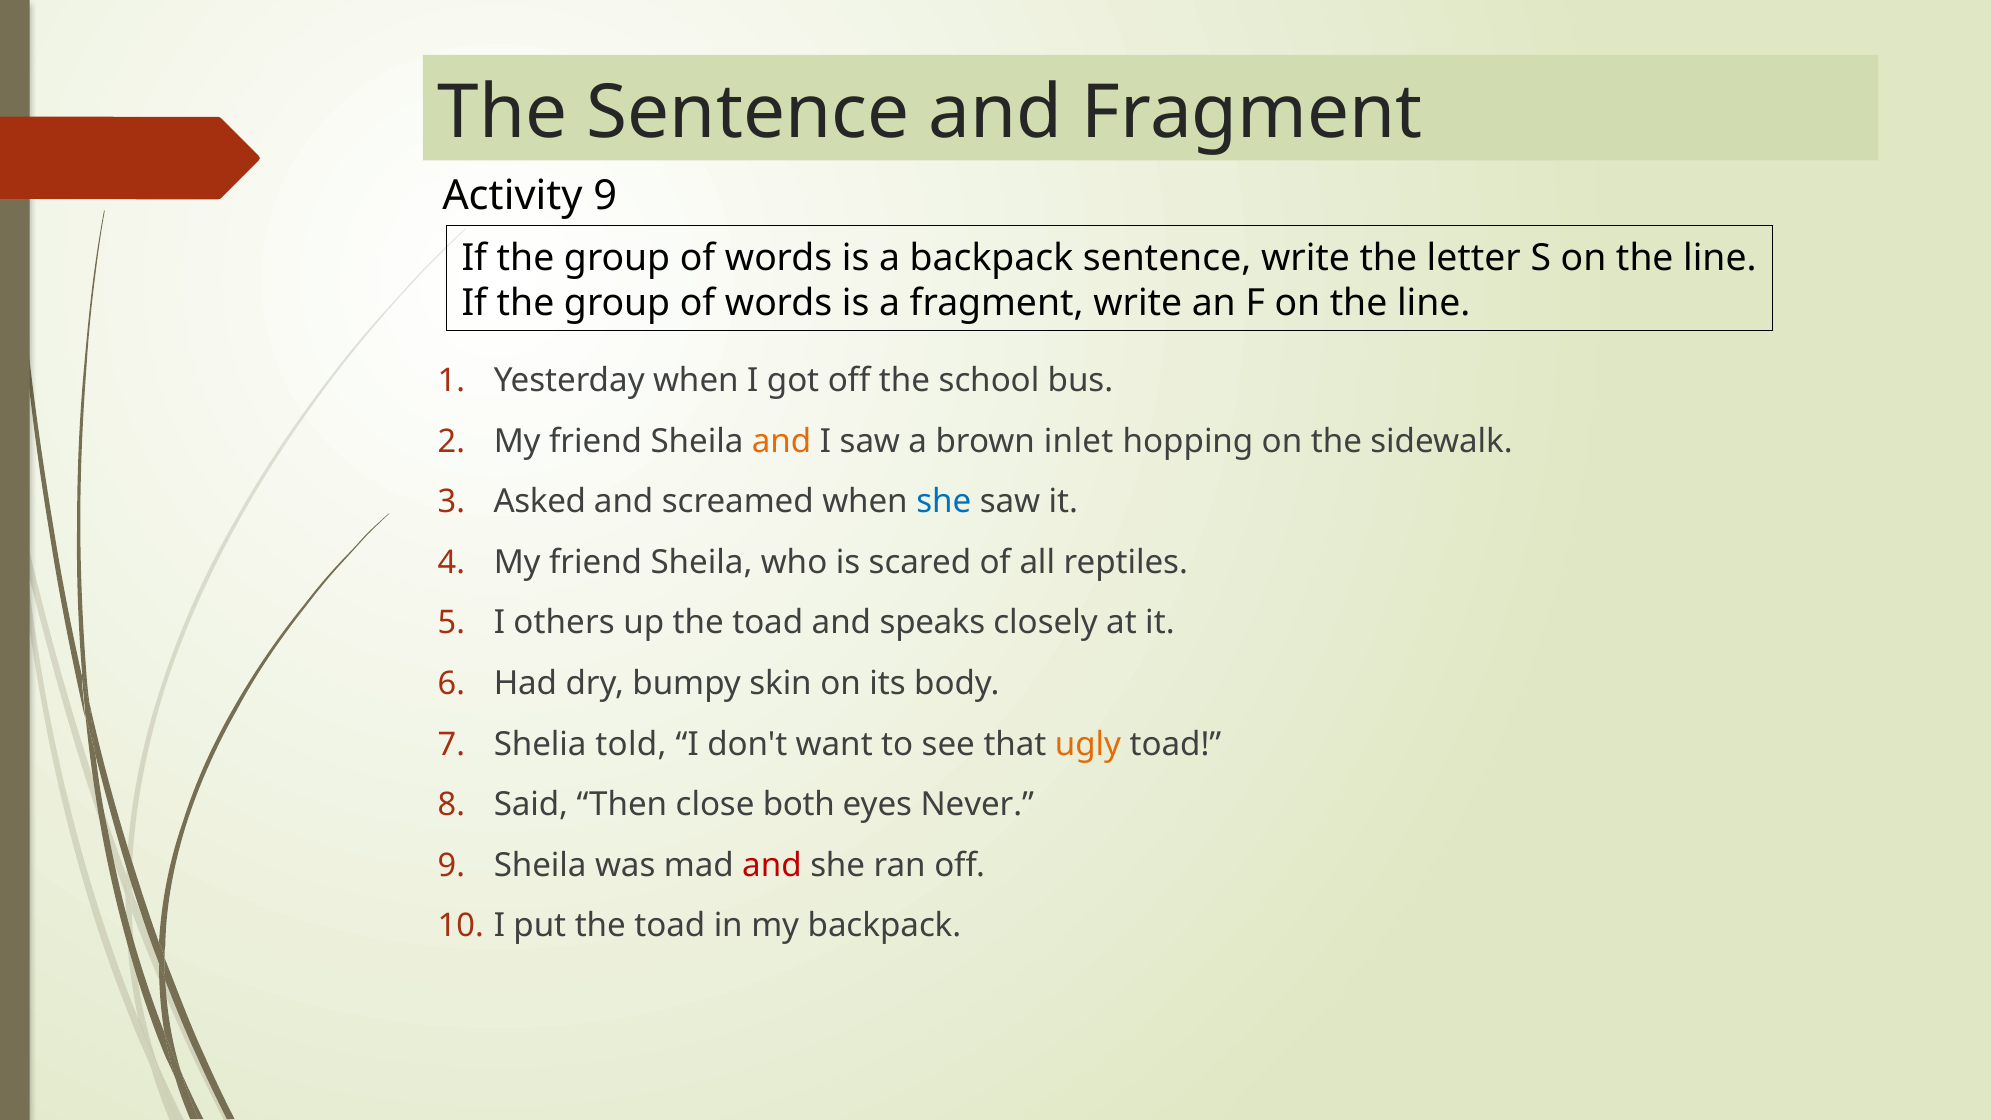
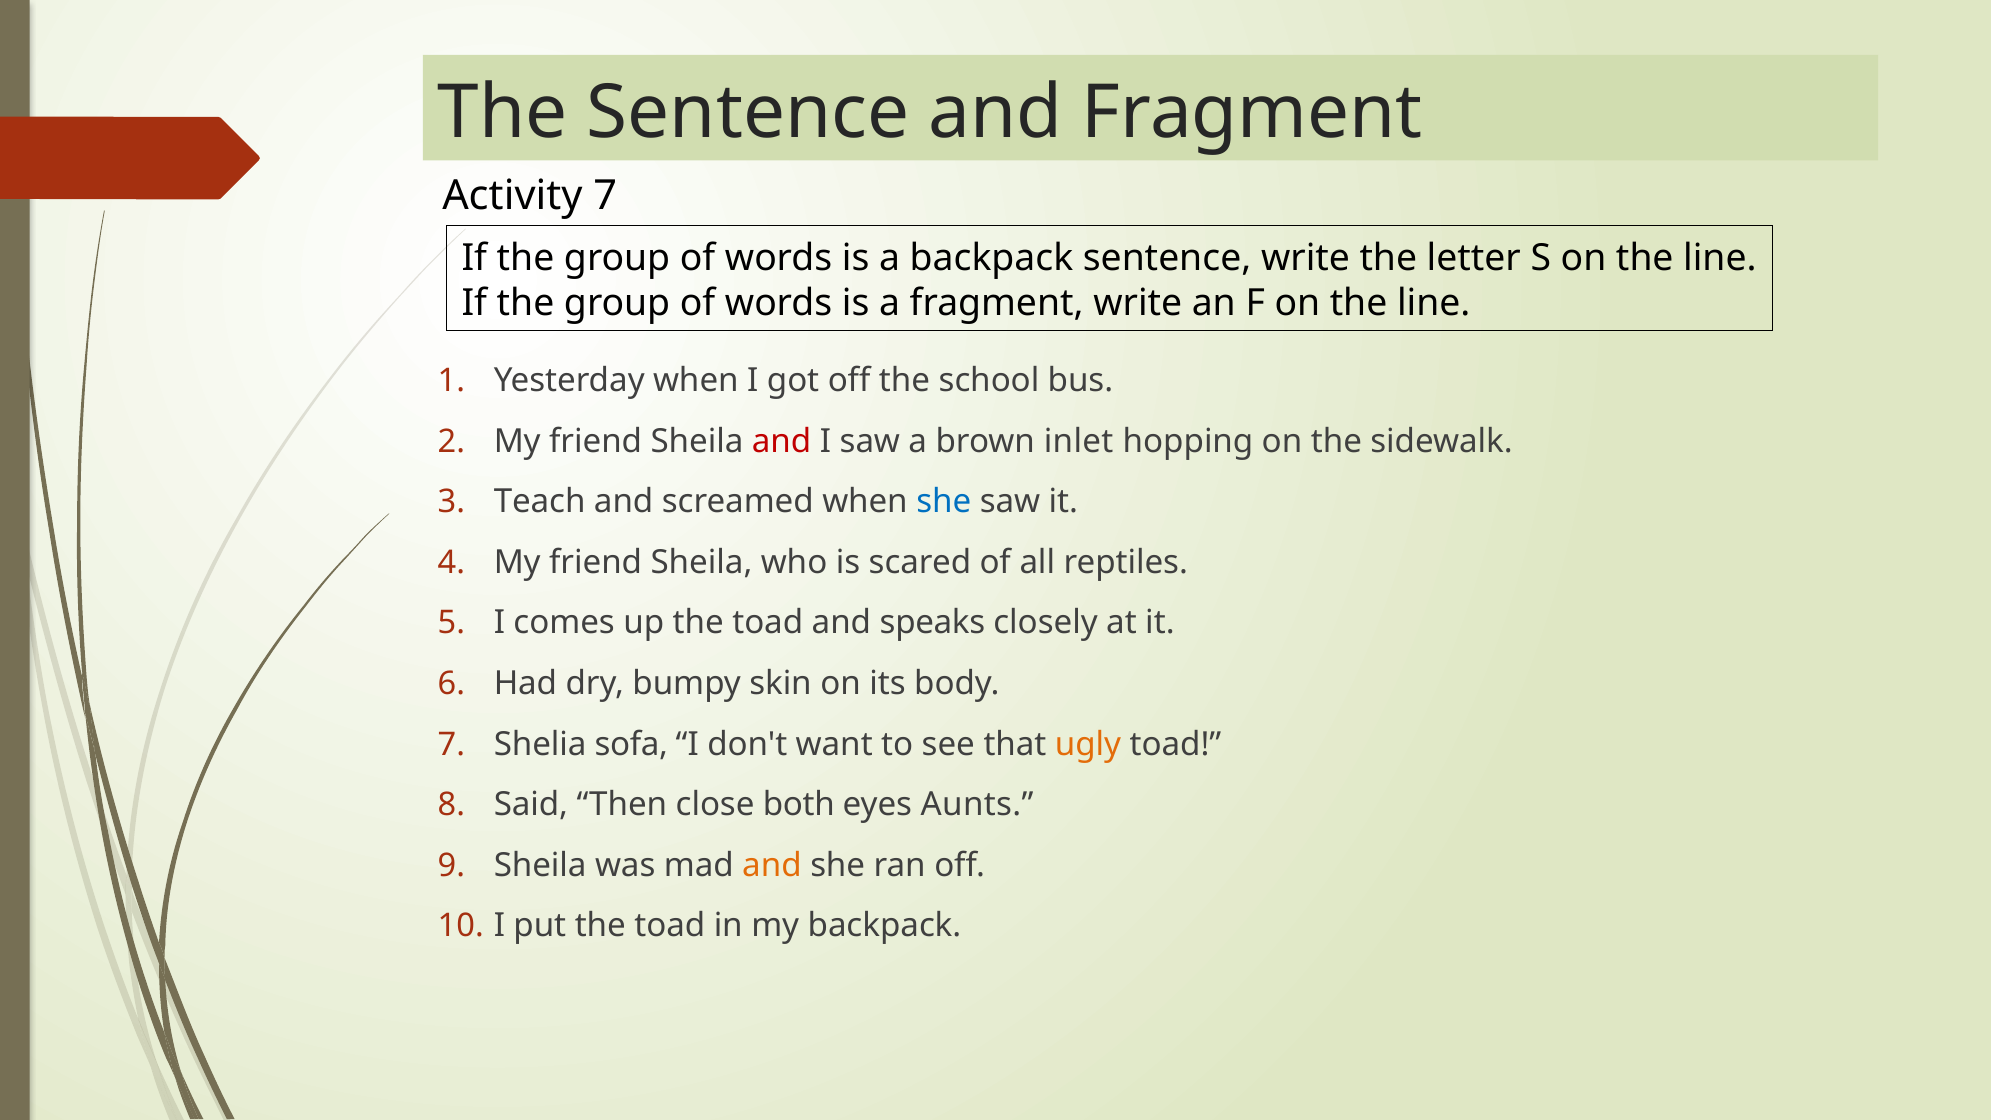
Activity 9: 9 -> 7
and at (782, 441) colour: orange -> red
Asked: Asked -> Teach
others: others -> comes
told: told -> sofa
Never: Never -> Aunts
and at (772, 865) colour: red -> orange
